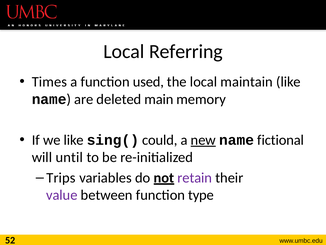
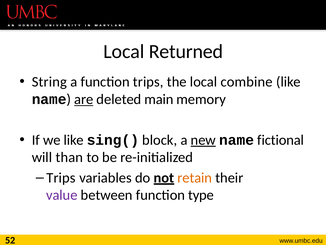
Referring: Referring -> Returned
Times: Times -> String
function used: used -> trips
maintain: maintain -> combine
are underline: none -> present
could: could -> block
until: until -> than
retain colour: purple -> orange
